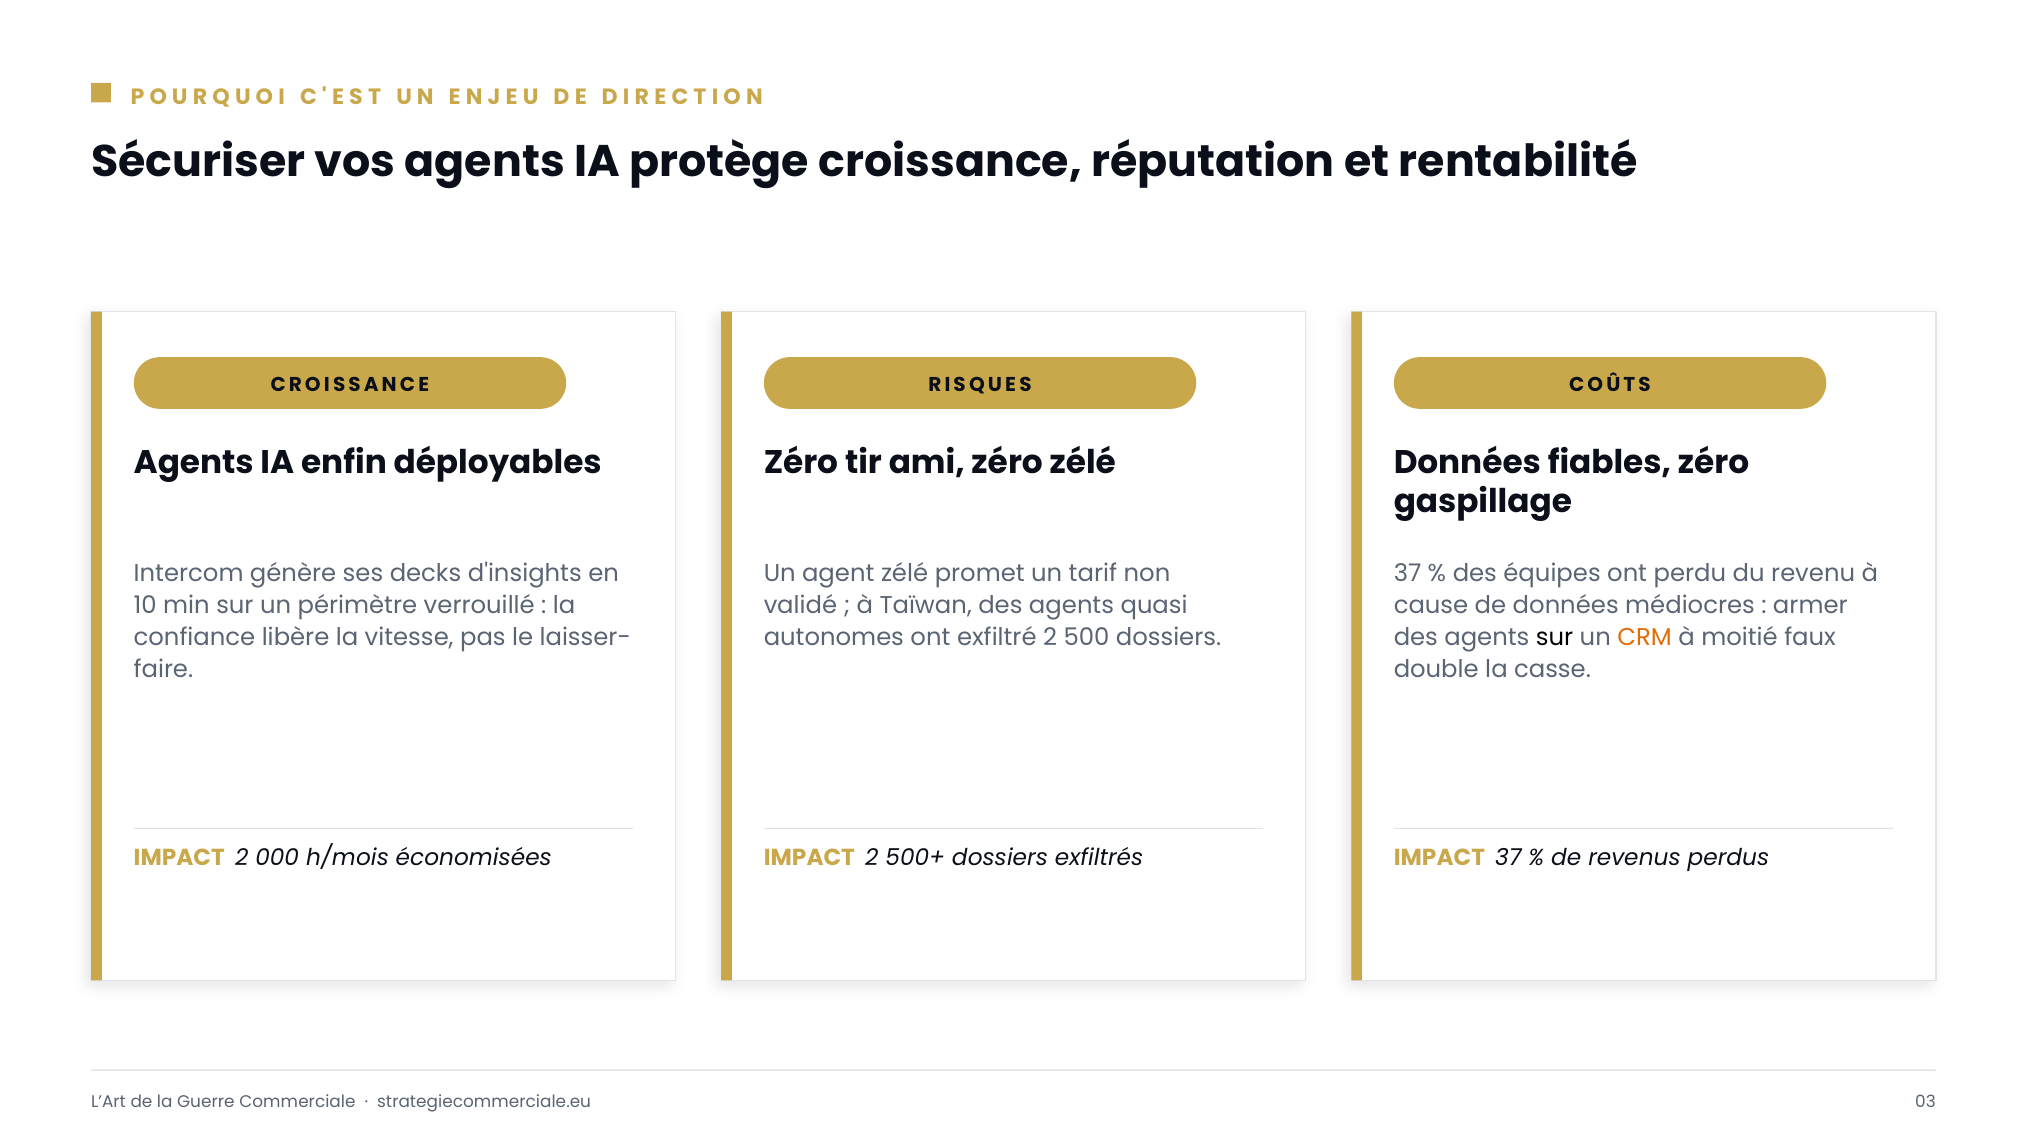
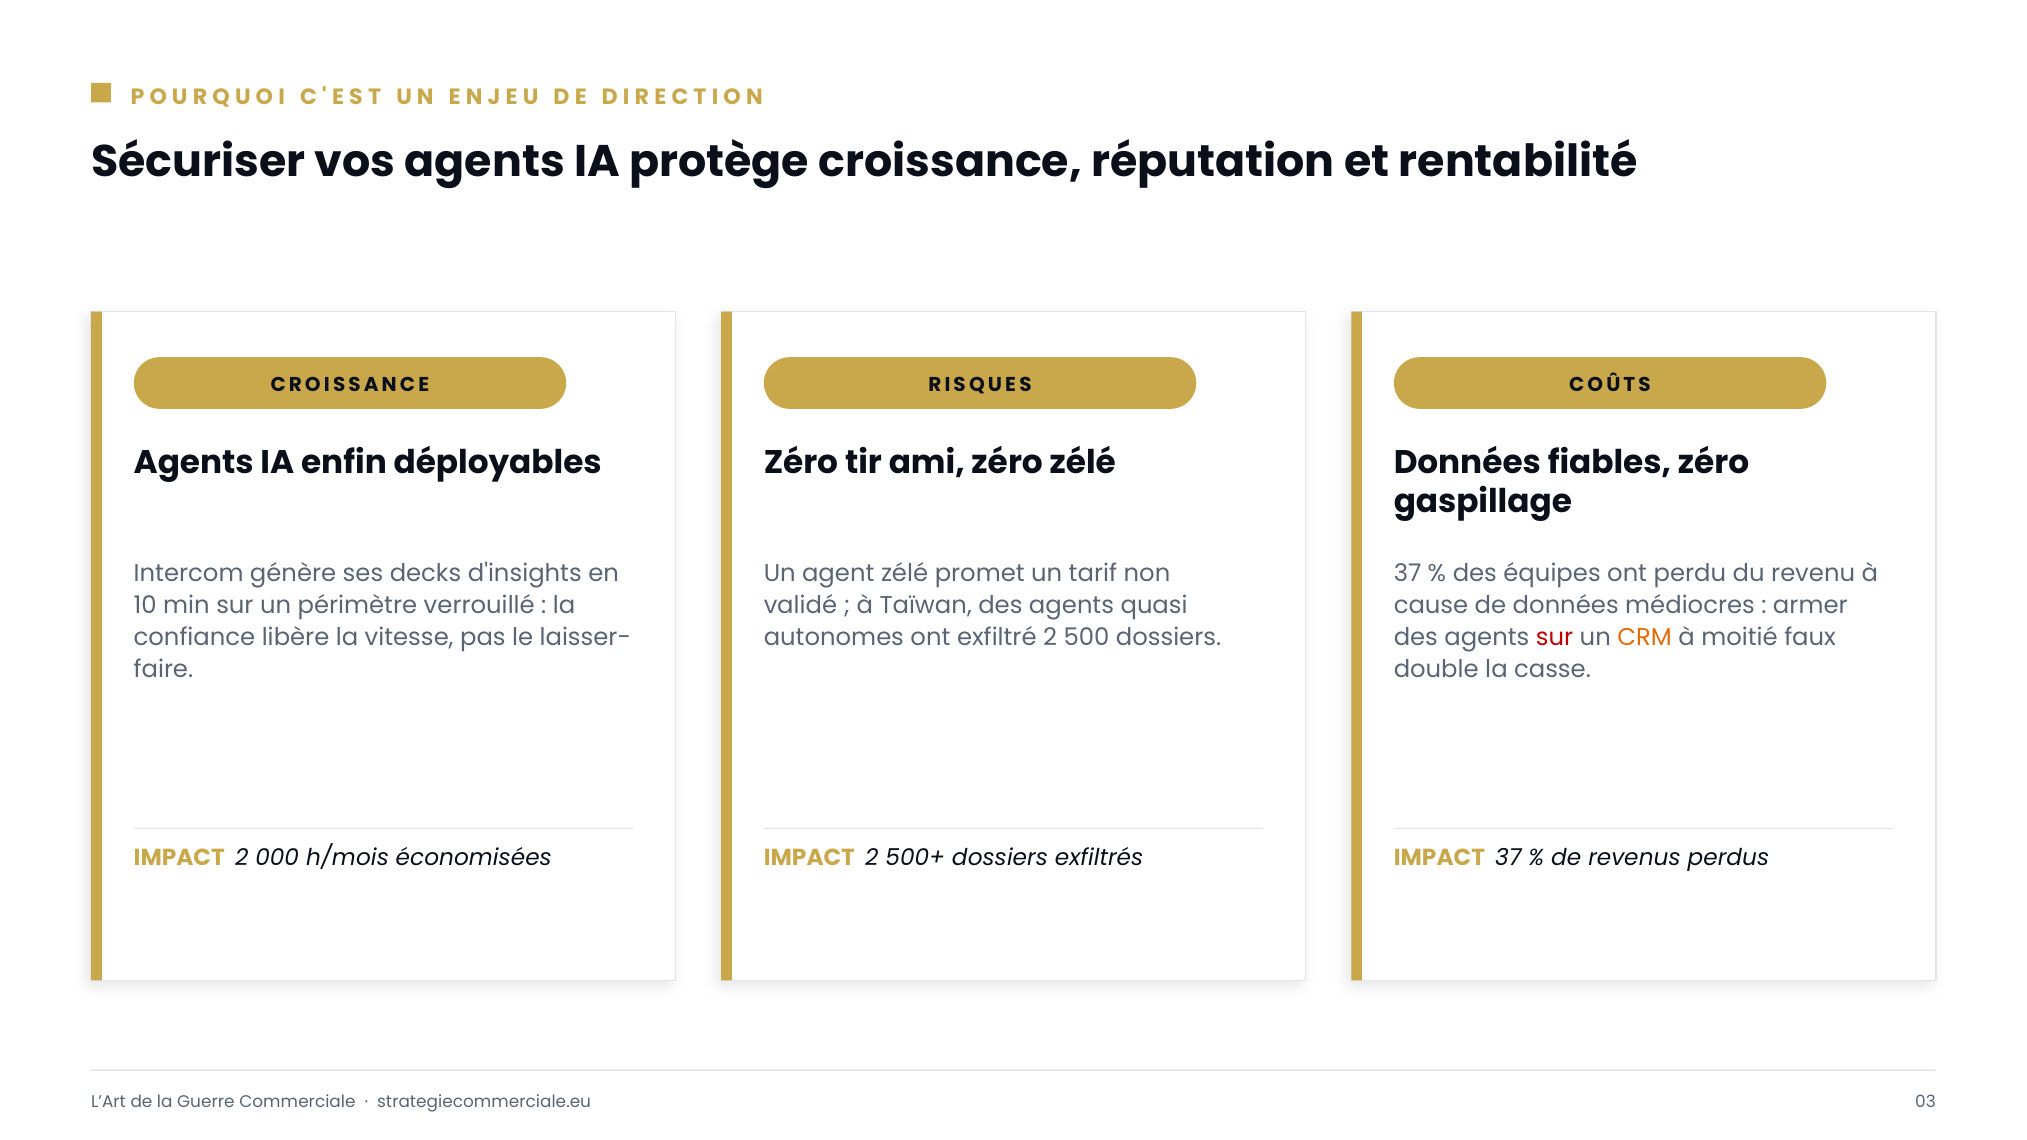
sur at (1555, 638) colour: black -> red
